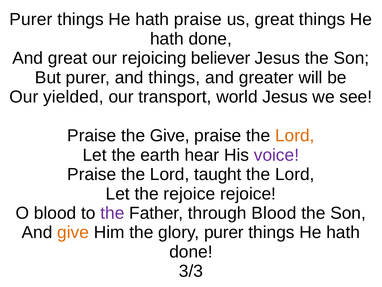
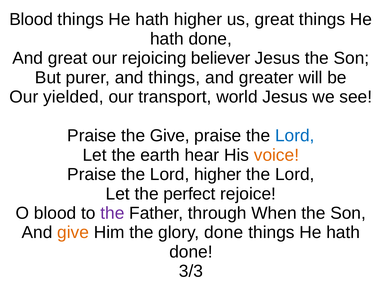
Purer at (31, 19): Purer -> Blood
hath praise: praise -> higher
Lord at (295, 135) colour: orange -> blue
voice colour: purple -> orange
Lord taught: taught -> higher
the rejoice: rejoice -> perfect
through Blood: Blood -> When
glory purer: purer -> done
